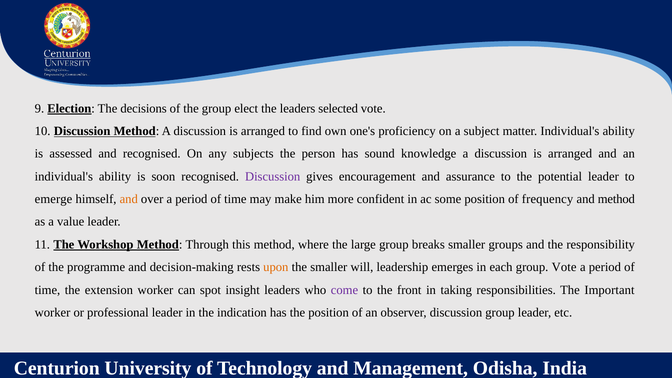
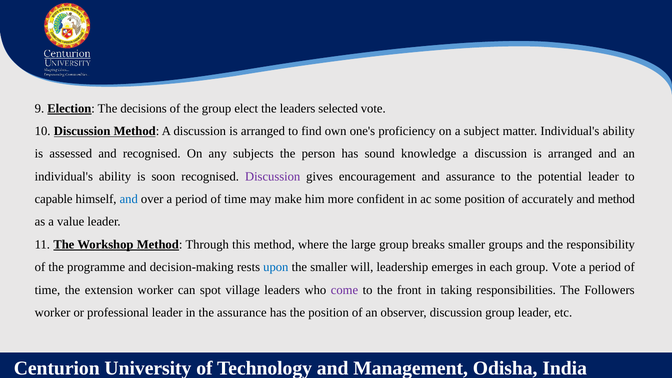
emerge: emerge -> capable
and at (129, 199) colour: orange -> blue
frequency: frequency -> accurately
upon colour: orange -> blue
insight: insight -> village
Important: Important -> Followers
the indication: indication -> assurance
